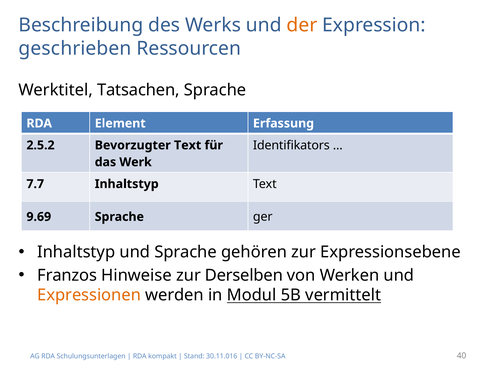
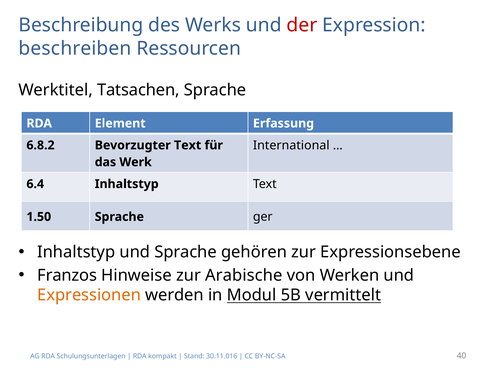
der colour: orange -> red
geschrieben: geschrieben -> beschreiben
Identifikators: Identifikators -> International
2.5.2: 2.5.2 -> 6.8.2
7.7: 7.7 -> 6.4
9.69: 9.69 -> 1.50
Derselben: Derselben -> Arabische
